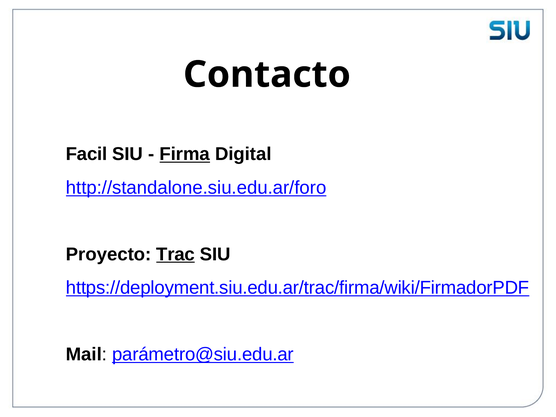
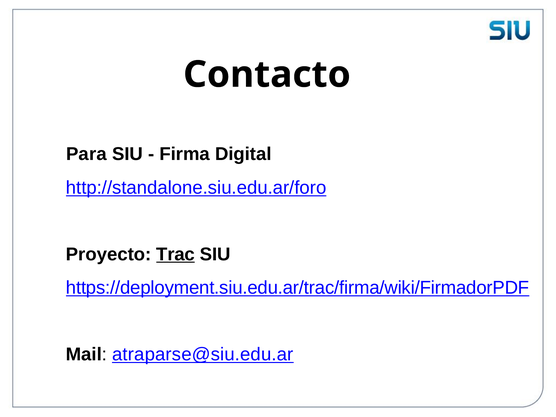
Facil: Facil -> Para
Firma underline: present -> none
parámetro@siu.edu.ar: parámetro@siu.edu.ar -> atraparse@siu.edu.ar
